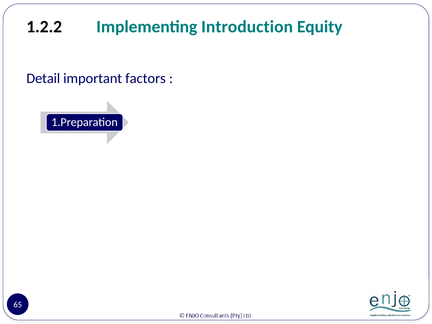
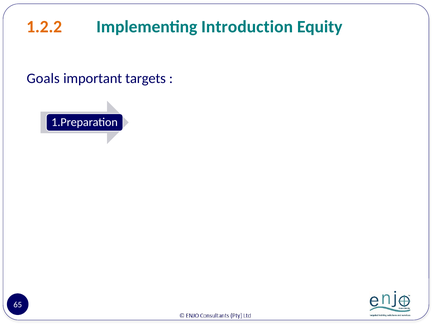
1.2.2 colour: black -> orange
Detail: Detail -> Goals
factors: factors -> targets
